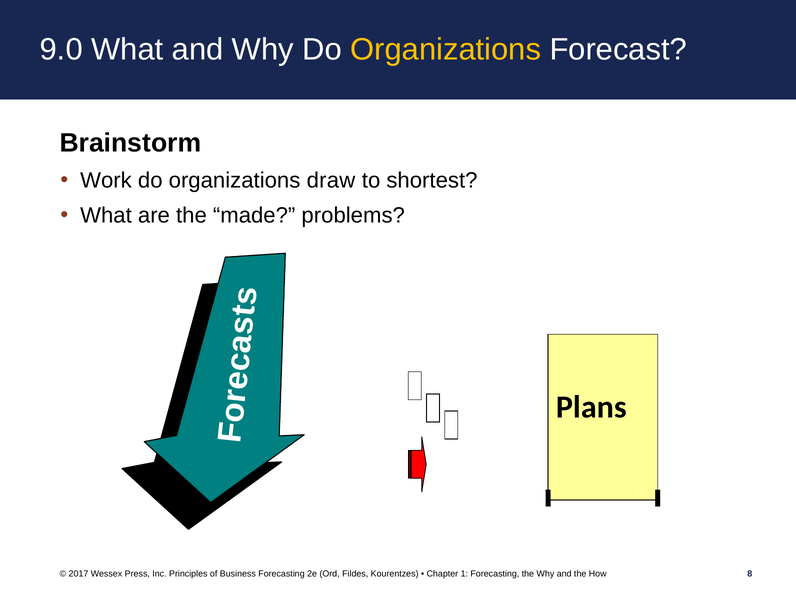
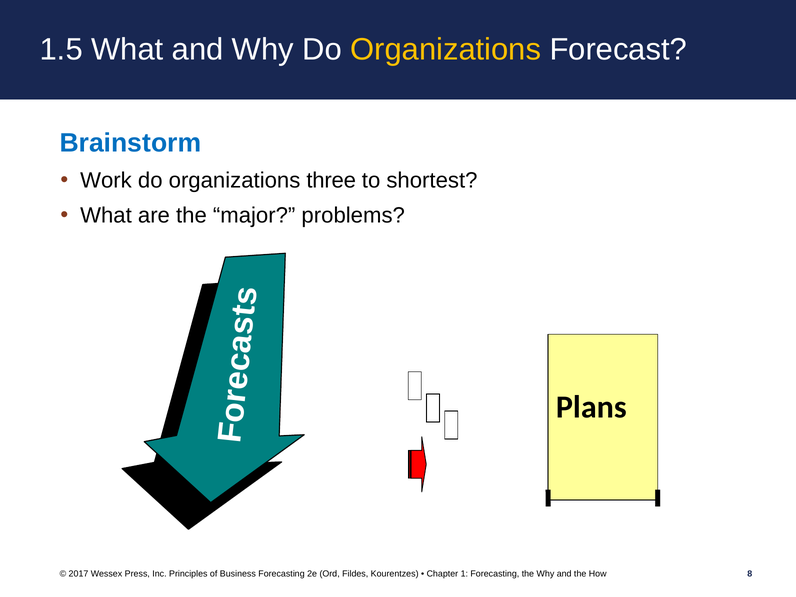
9.0: 9.0 -> 1.5
Brainstorm colour: black -> blue
draw: draw -> three
made: made -> major
